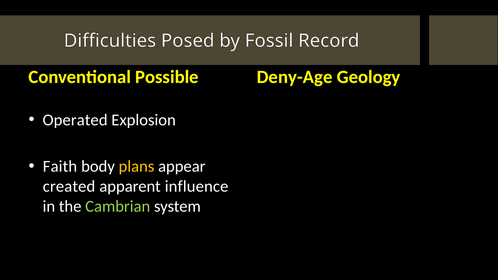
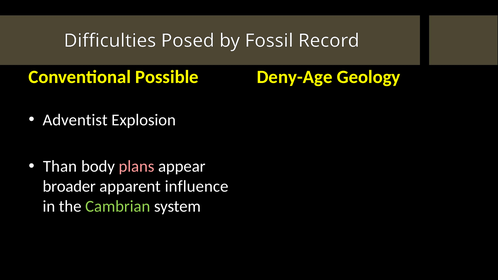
Operated: Operated -> Adventist
Faith: Faith -> Than
plans colour: yellow -> pink
created: created -> broader
